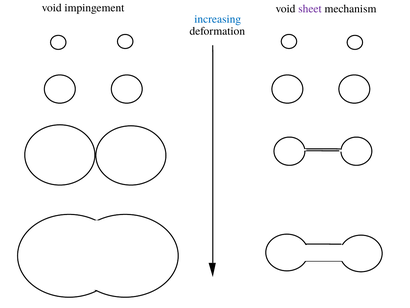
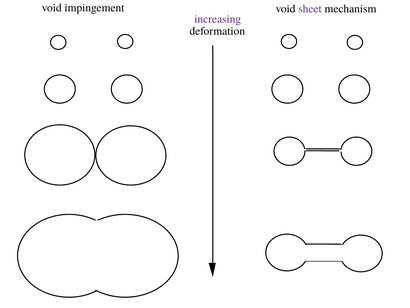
increasing colour: blue -> purple
